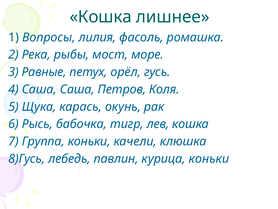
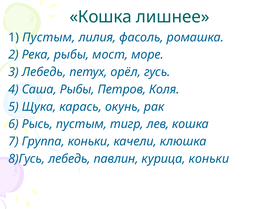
1 Вопросы: Вопросы -> Пустым
3 Равные: Равные -> Лебедь
Саша Саша: Саша -> Рыбы
Рысь бабочка: бабочка -> пустым
